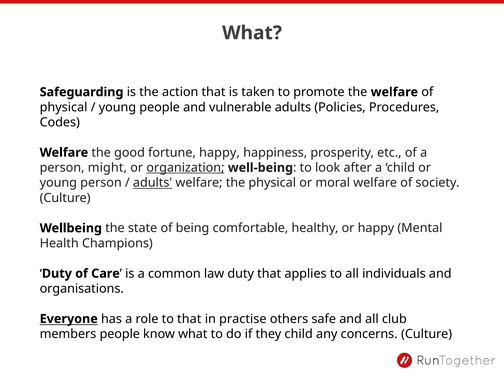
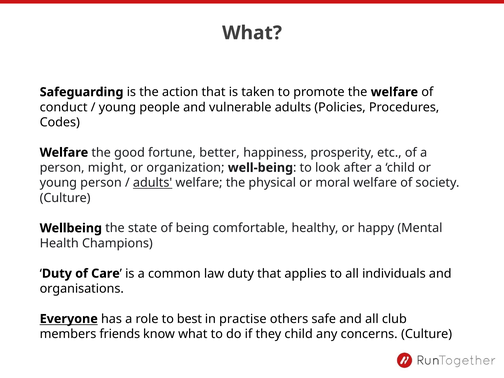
physical at (64, 107): physical -> conduct
fortune happy: happy -> better
organization underline: present -> none
to that: that -> best
members people: people -> friends
